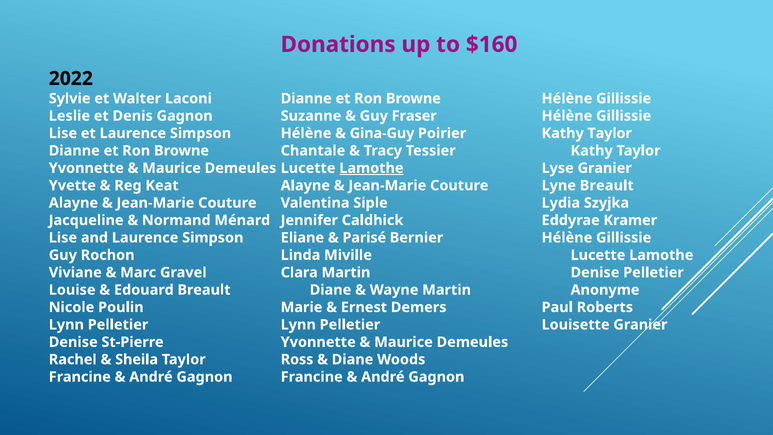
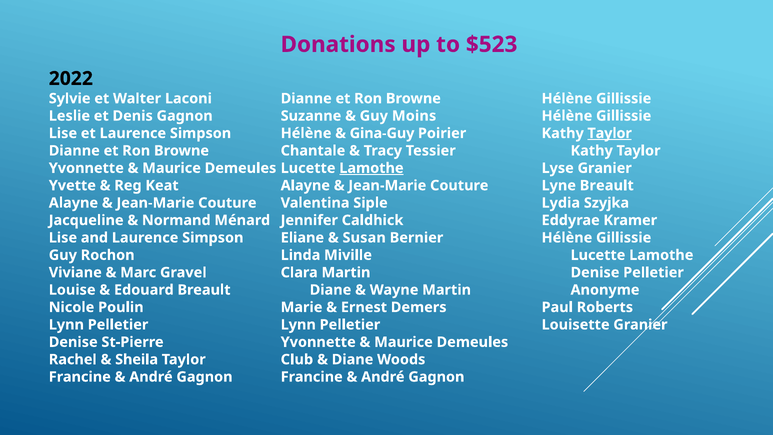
$160: $160 -> $523
Fraser: Fraser -> Moins
Taylor at (610, 133) underline: none -> present
Parisé: Parisé -> Susan
Ross: Ross -> Club
